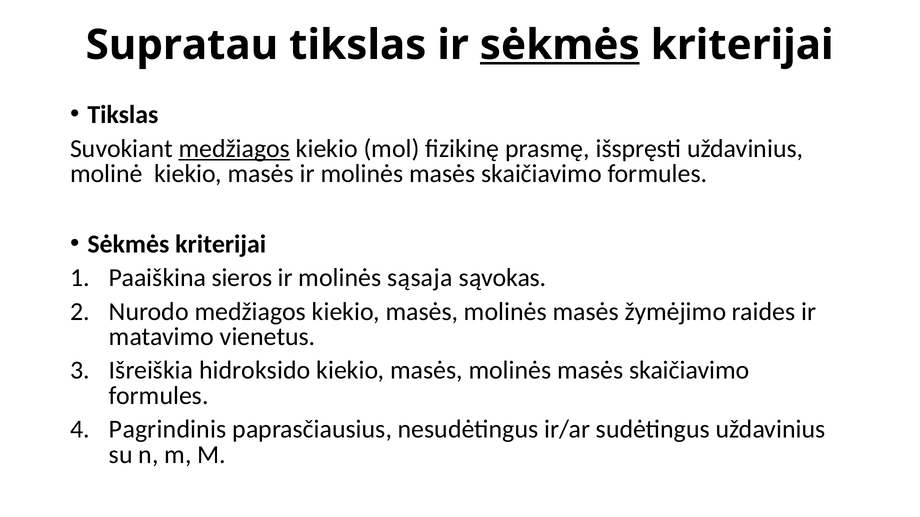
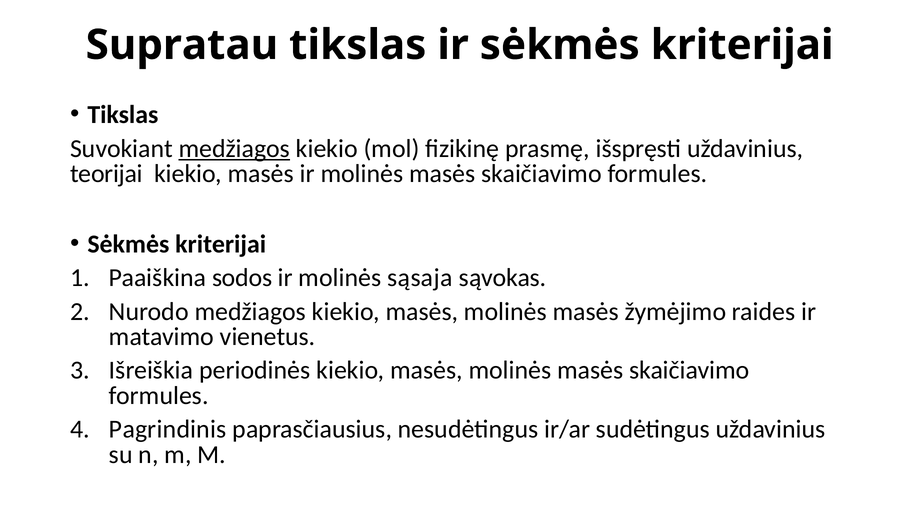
sėkmės at (560, 45) underline: present -> none
molinė: molinė -> teorijai
sieros: sieros -> sodos
hidroksido: hidroksido -> periodinės
